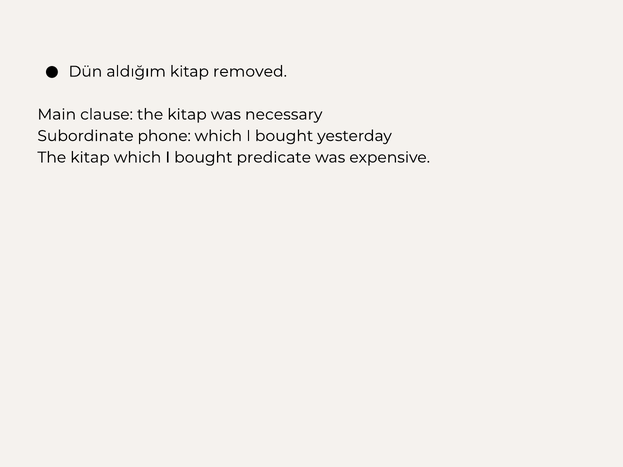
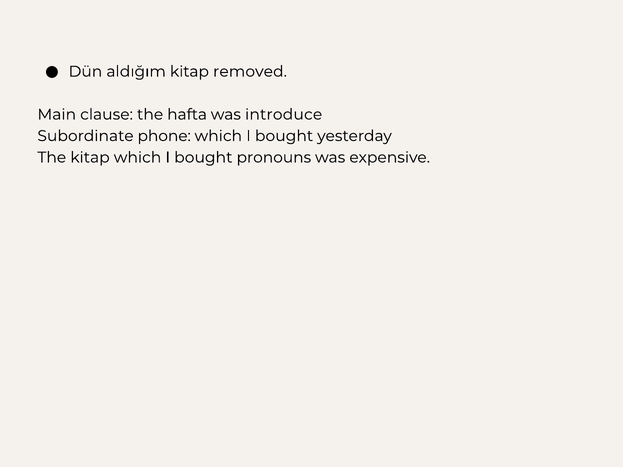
clause the kitap: kitap -> hafta
necessary: necessary -> introduce
predicate: predicate -> pronouns
